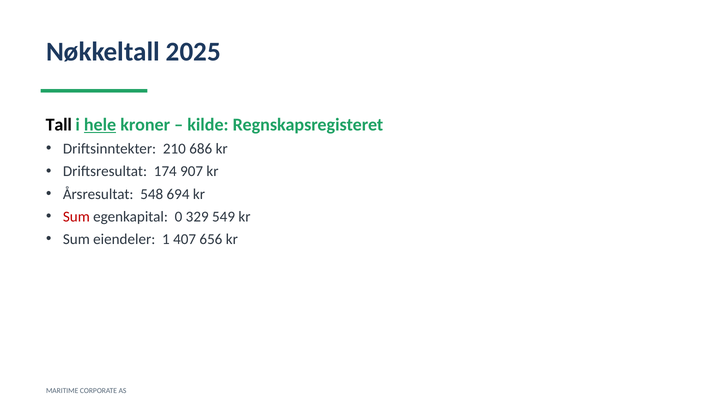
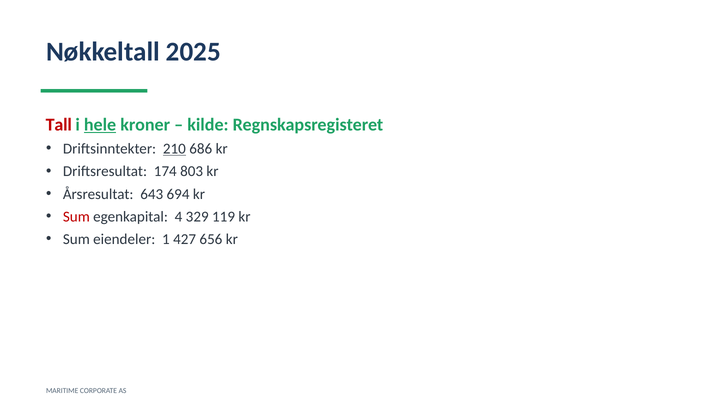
Tall colour: black -> red
210 underline: none -> present
907: 907 -> 803
548: 548 -> 643
0: 0 -> 4
549: 549 -> 119
407: 407 -> 427
